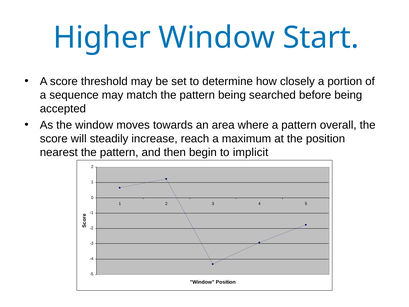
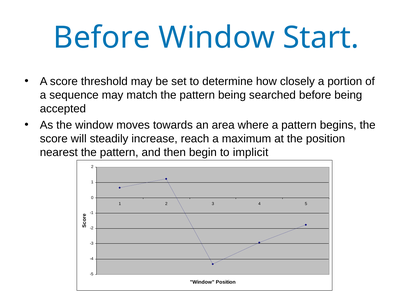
Higher at (102, 38): Higher -> Before
overall: overall -> begins
